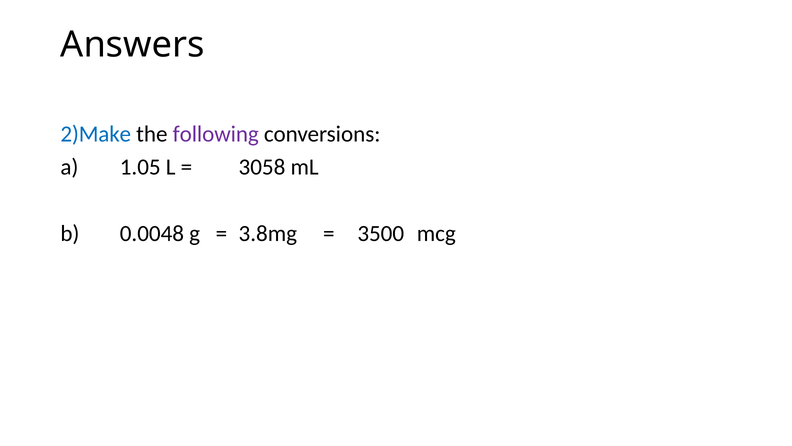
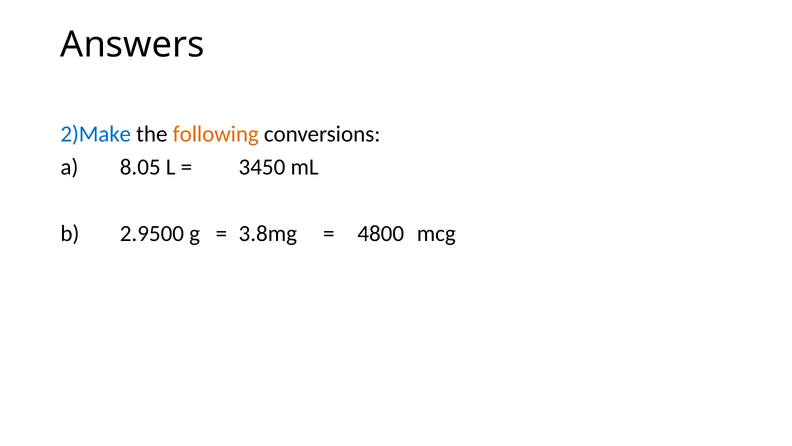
following colour: purple -> orange
1.05: 1.05 -> 8.05
3058: 3058 -> 3450
0.0048: 0.0048 -> 2.9500
3500: 3500 -> 4800
